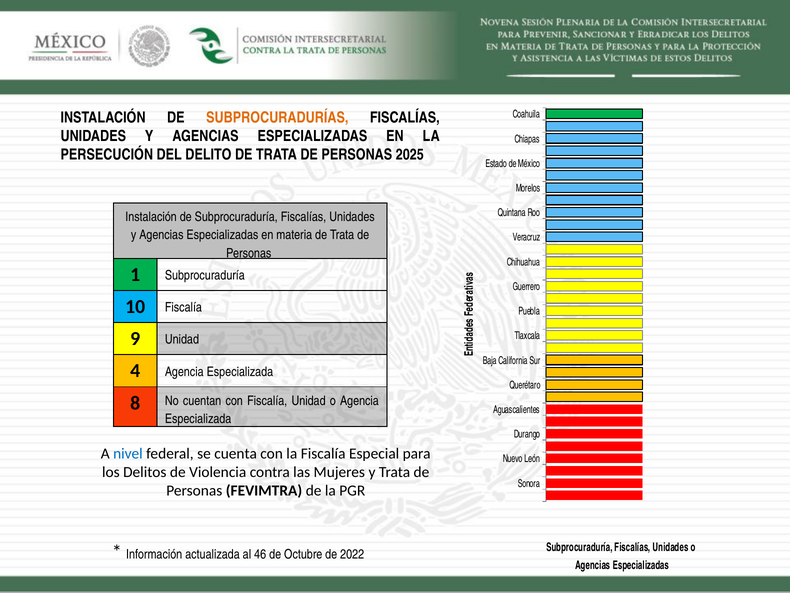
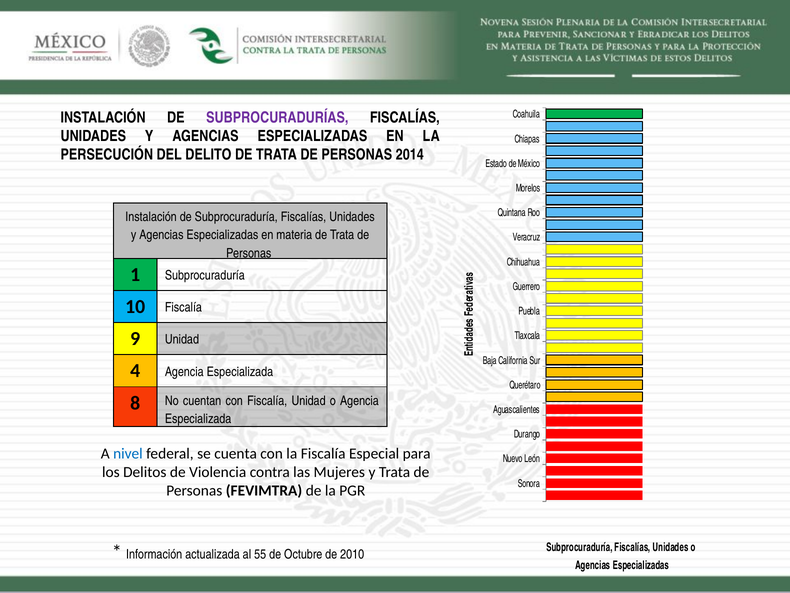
SUBPROCURADURÍAS colour: orange -> purple
2025: 2025 -> 2014
46: 46 -> 55
2022: 2022 -> 2010
